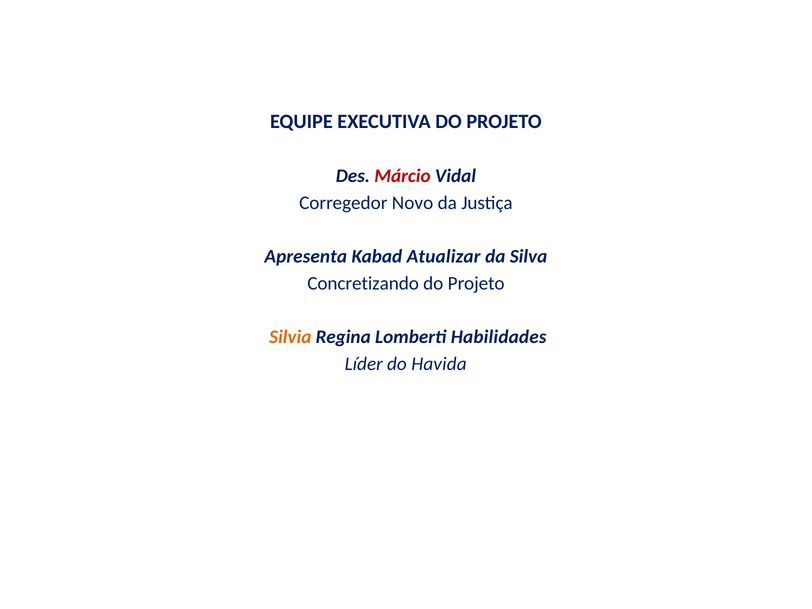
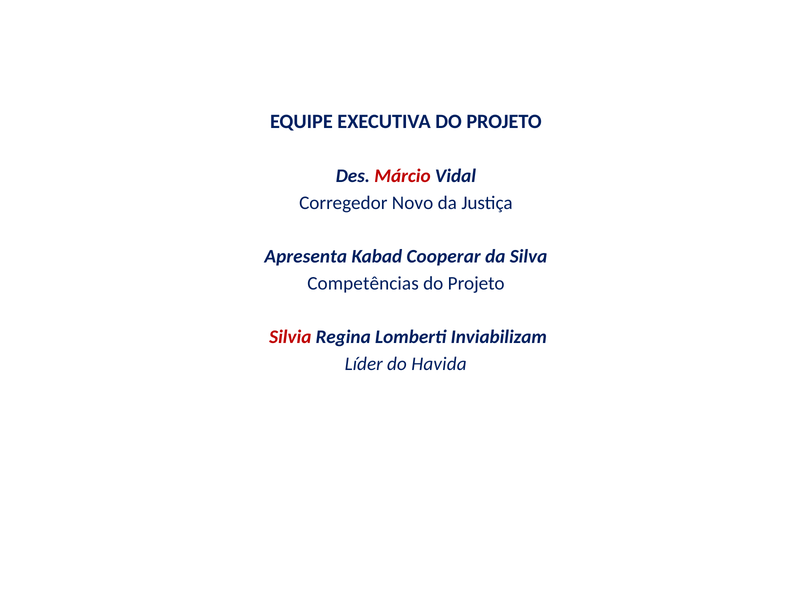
Atualizar: Atualizar -> Cooperar
Concretizando: Concretizando -> Competências
Silvia colour: orange -> red
Habilidades: Habilidades -> Inviabilizam
